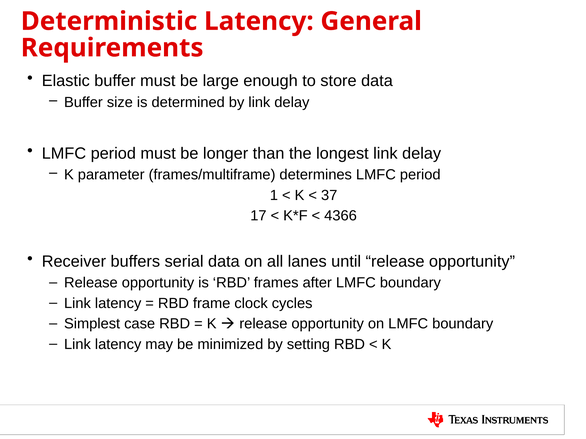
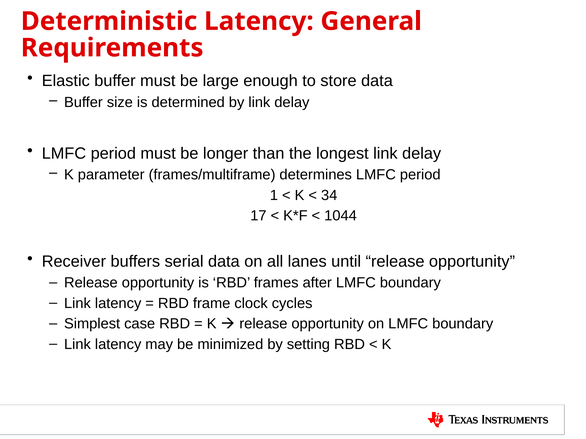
37: 37 -> 34
4366: 4366 -> 1044
